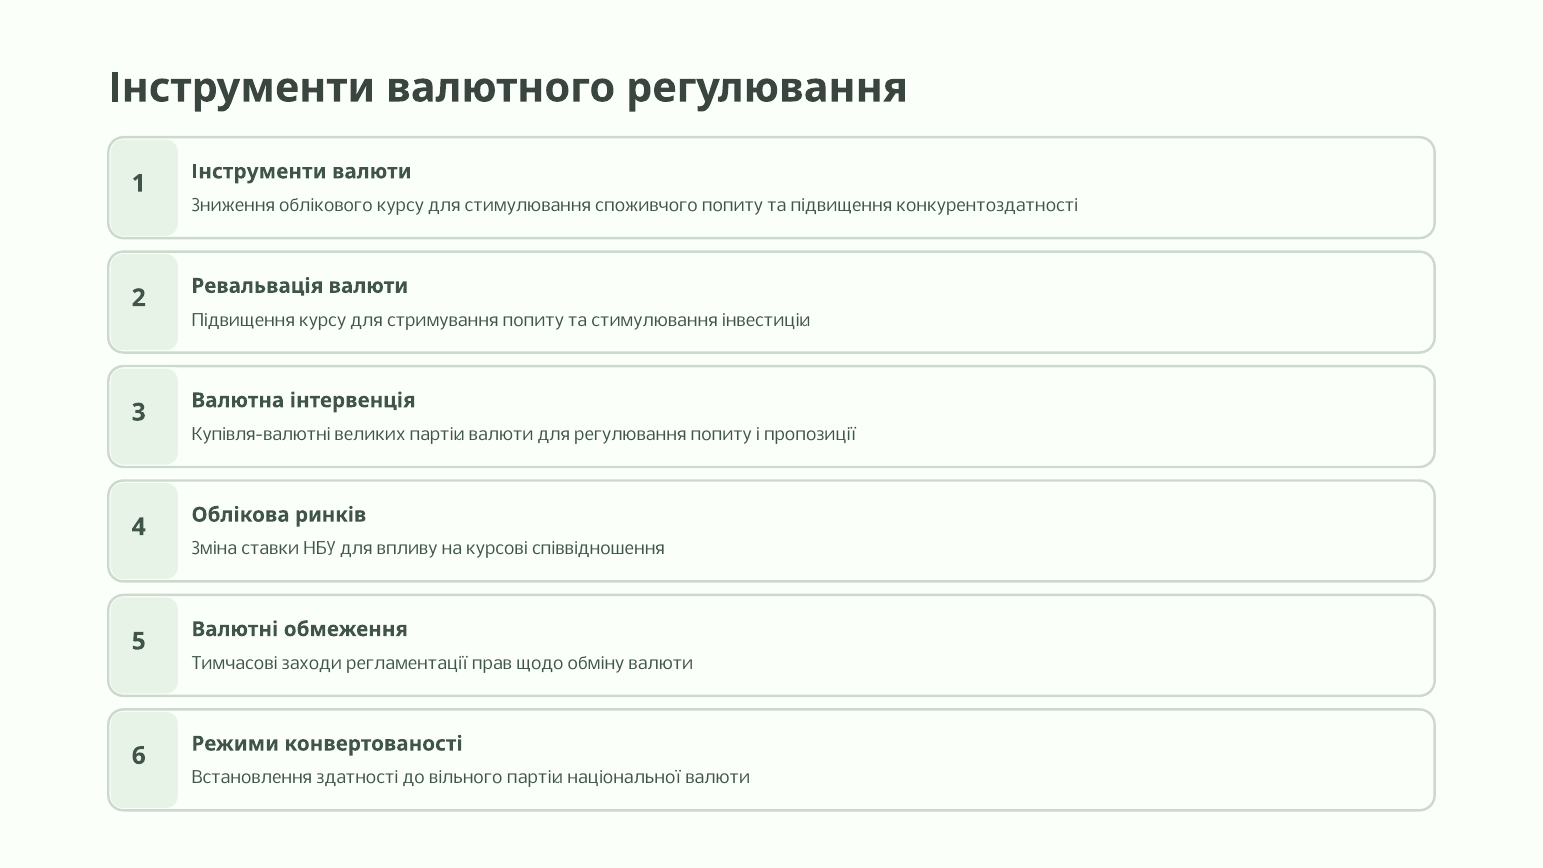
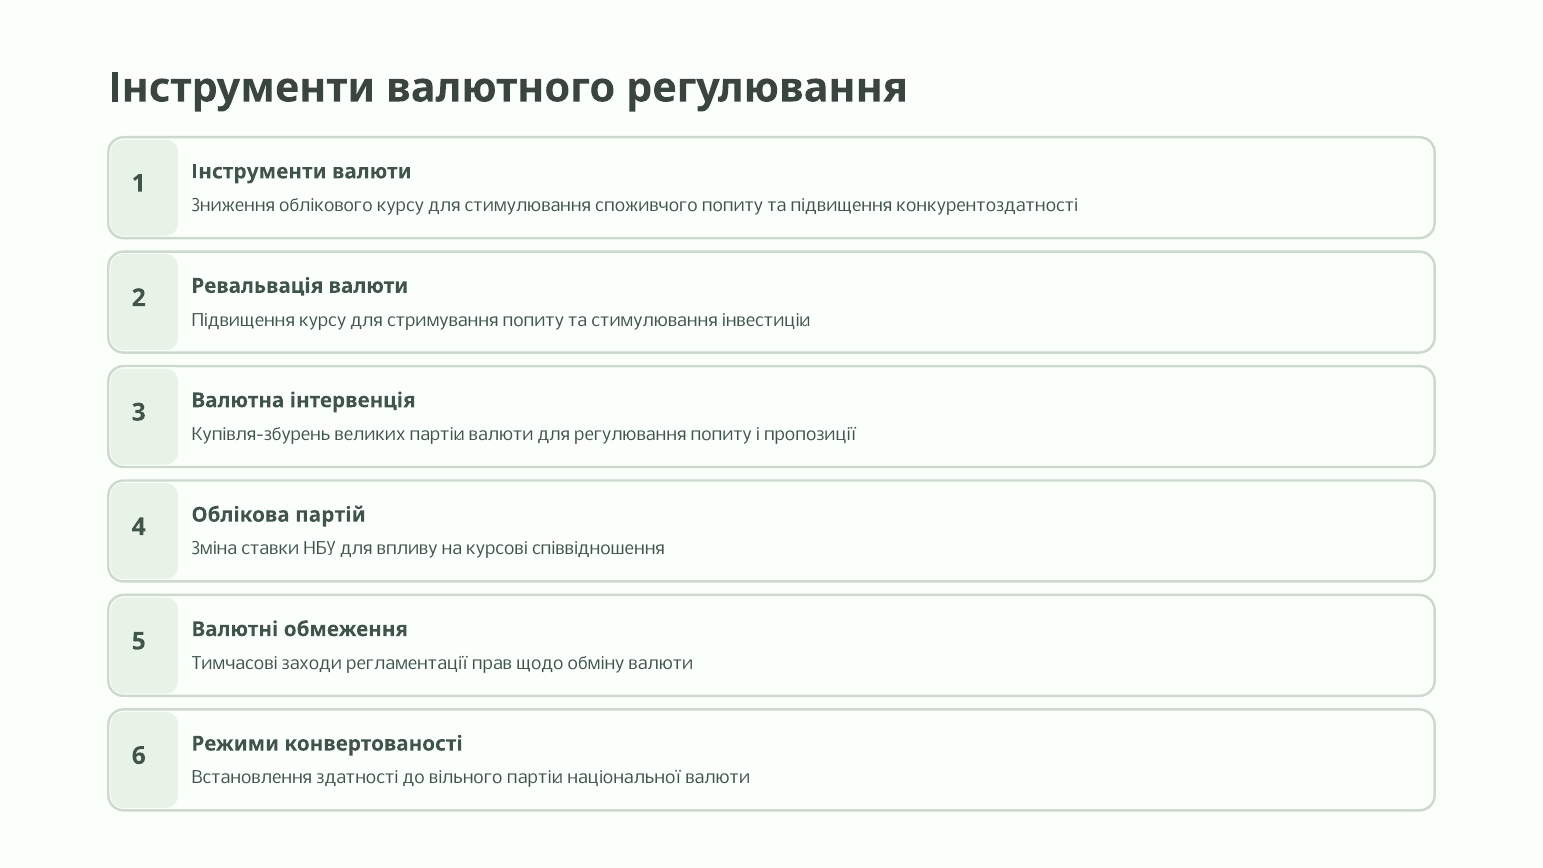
Купівля-валютні: Купівля-валютні -> Купівля-збурень
Облікова ринків: ринків -> партій
